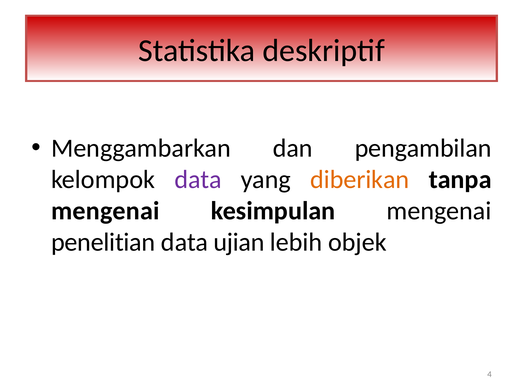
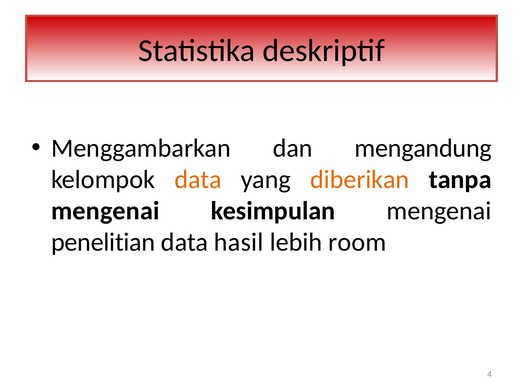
pengambilan: pengambilan -> mengandung
data at (198, 180) colour: purple -> orange
ujian: ujian -> hasil
objek: objek -> room
